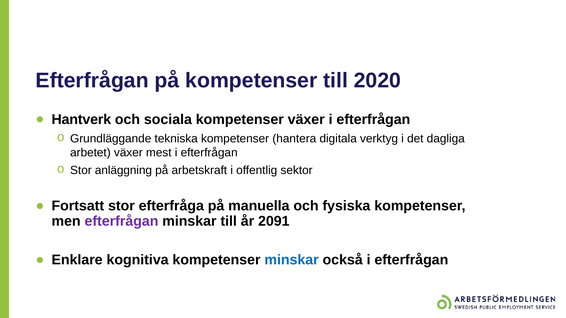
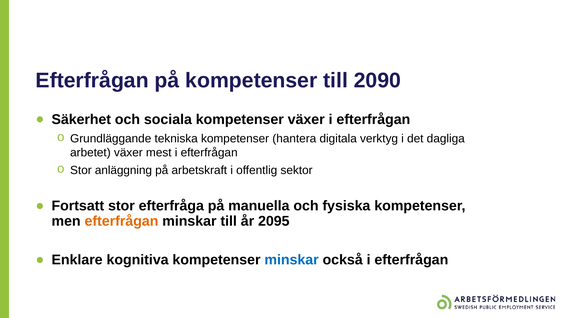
2020: 2020 -> 2090
Hantverk: Hantverk -> Säkerhet
efterfrågan at (121, 221) colour: purple -> orange
2091: 2091 -> 2095
